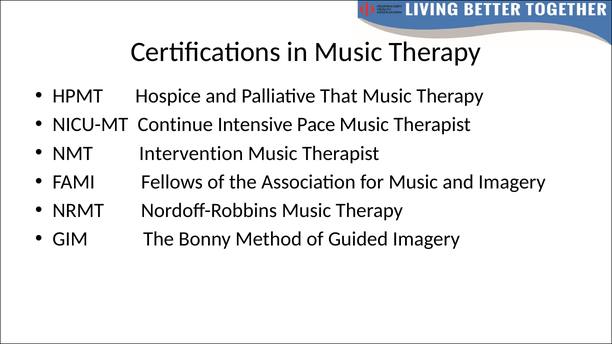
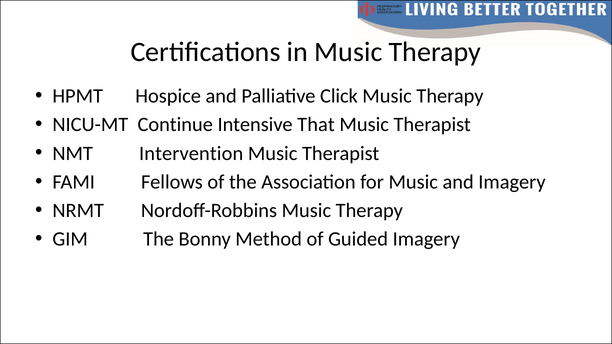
That: That -> Click
Pace: Pace -> That
